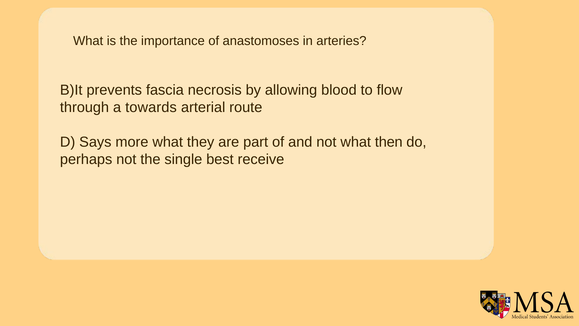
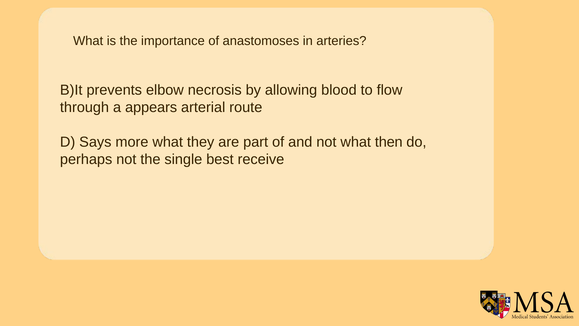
fascia: fascia -> elbow
towards: towards -> appears
